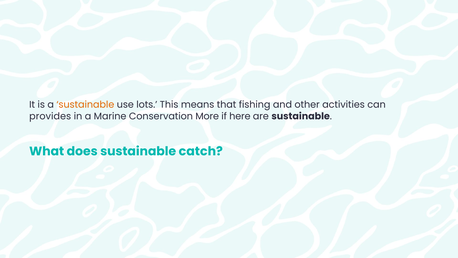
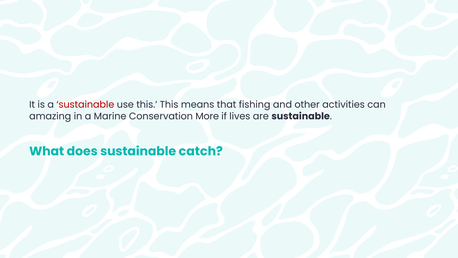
sustainable at (85, 105) colour: orange -> red
use lots: lots -> this
provides: provides -> amazing
here: here -> lives
